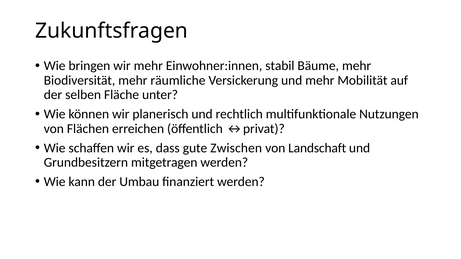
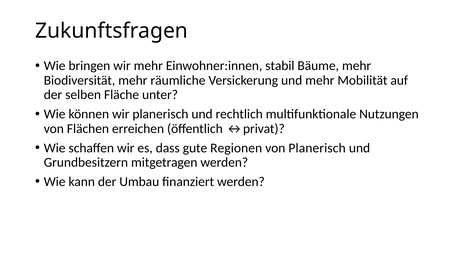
Zwischen: Zwischen -> Regionen
von Landschaft: Landschaft -> Planerisch
